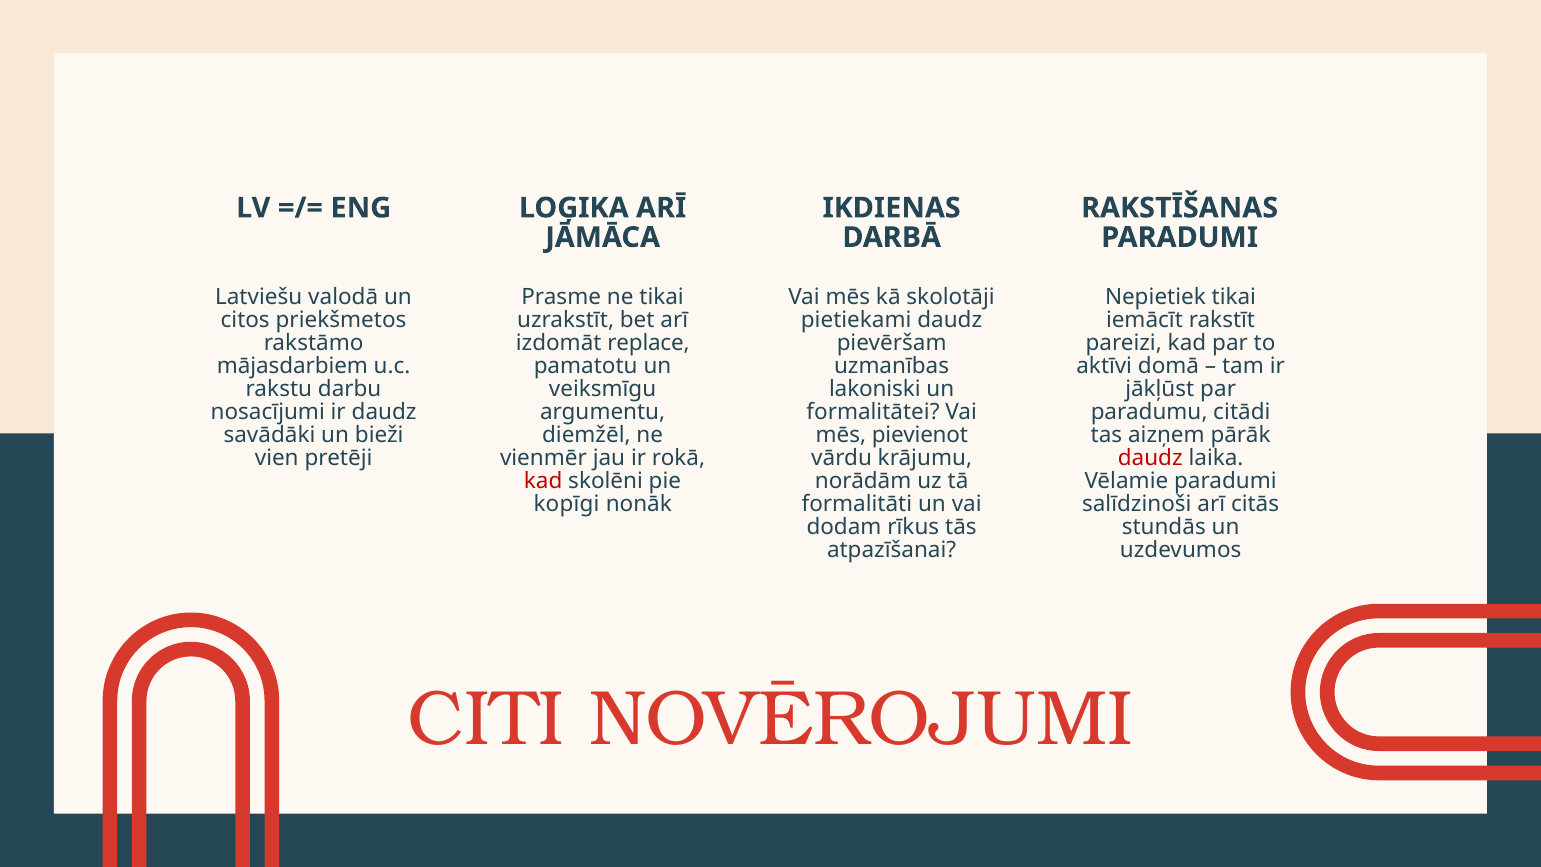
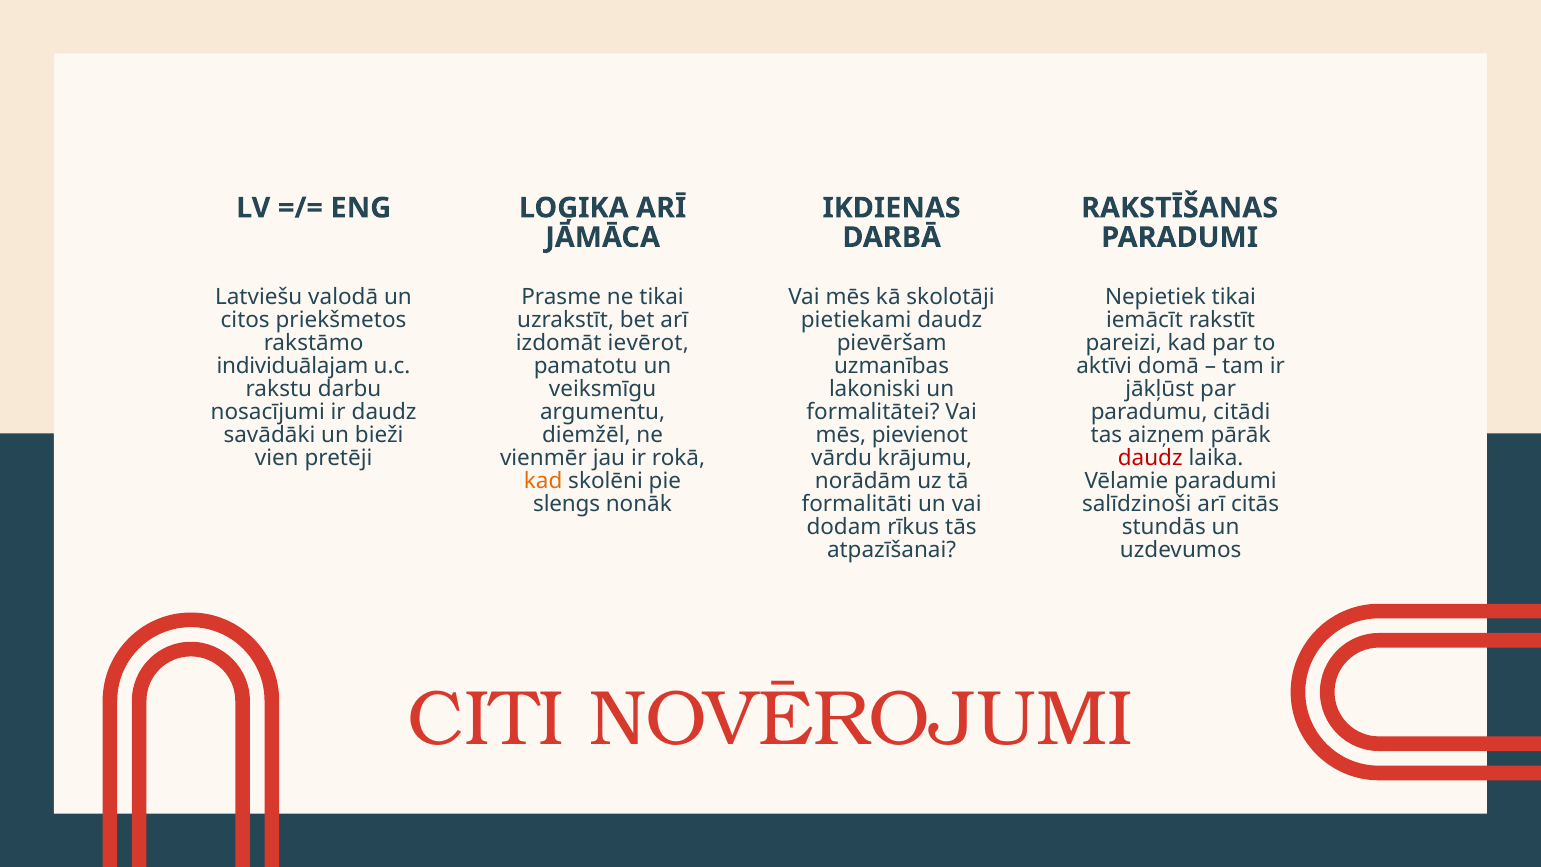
replace: replace -> ievērot
mājasdarbiem: mājasdarbiem -> individuālajam
kad at (543, 481) colour: red -> orange
kopīgi: kopīgi -> slengs
